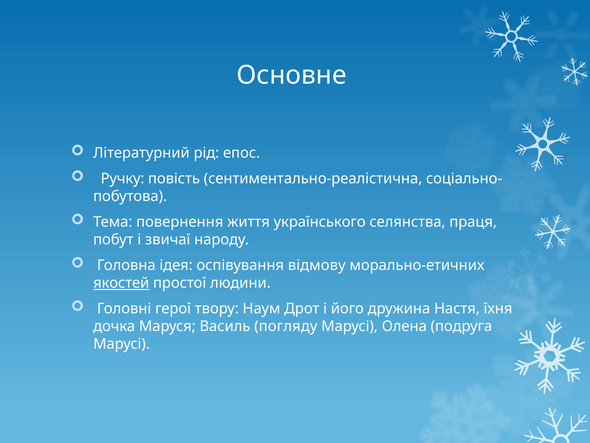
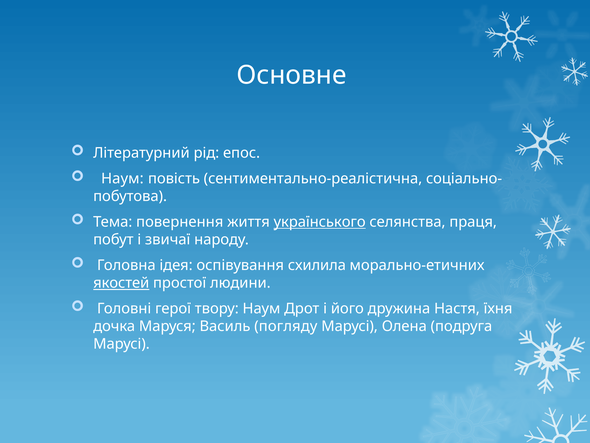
Ручку at (123, 178): Ручку -> Наум
українського underline: none -> present
відмову: відмову -> схилила
